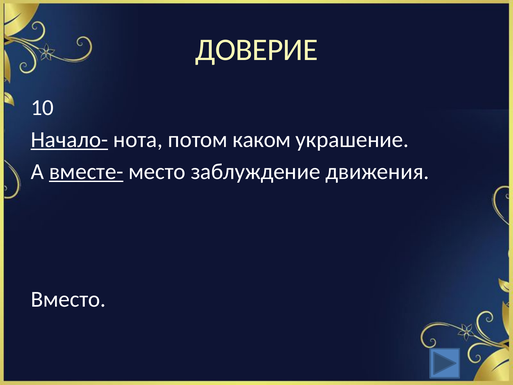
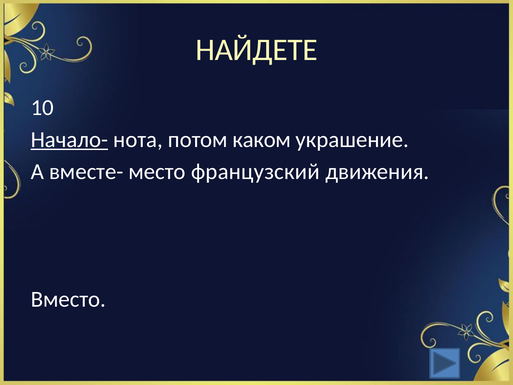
ДОВЕРИЕ: ДОВЕРИЕ -> НАЙДЕТЕ
вместе- underline: present -> none
заблуждение: заблуждение -> французский
